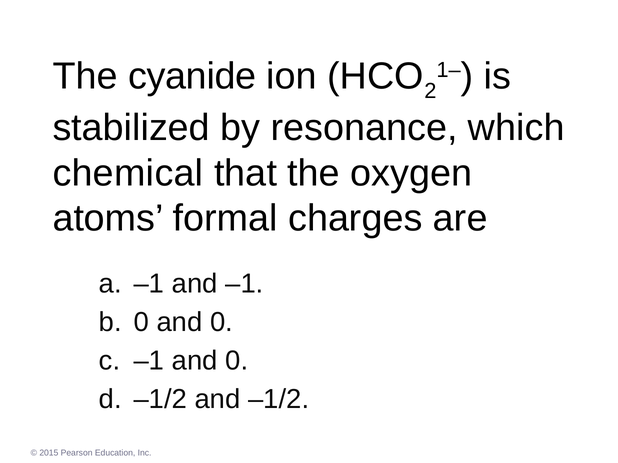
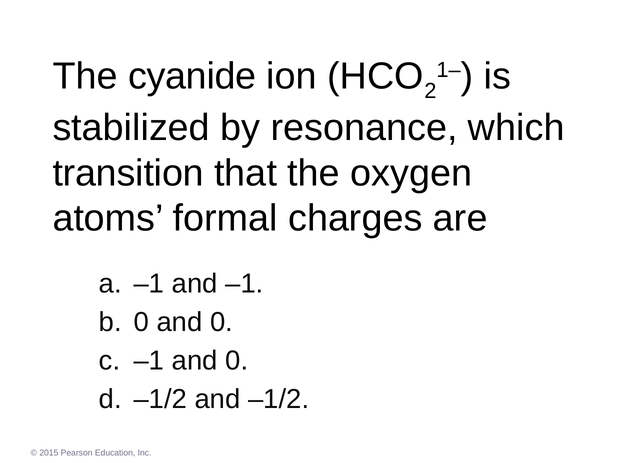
chemical: chemical -> transition
